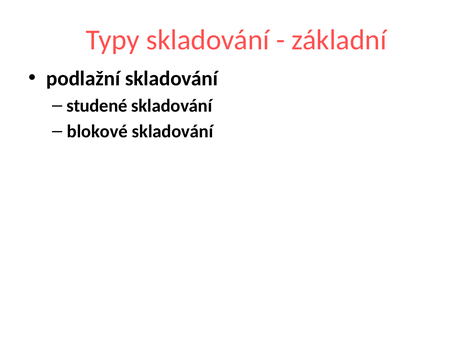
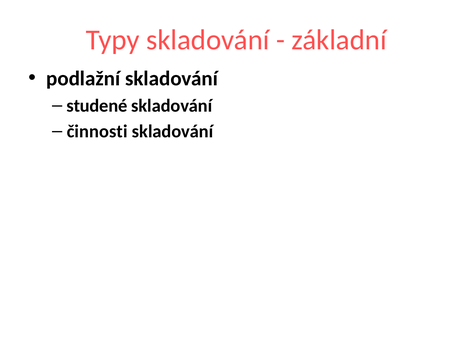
blokové: blokové -> činnosti
